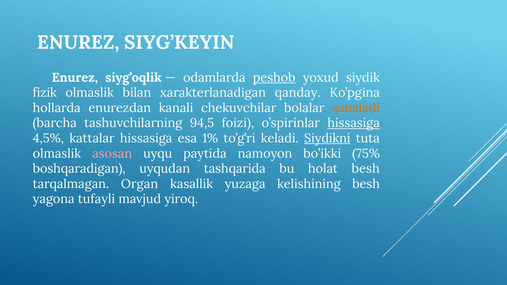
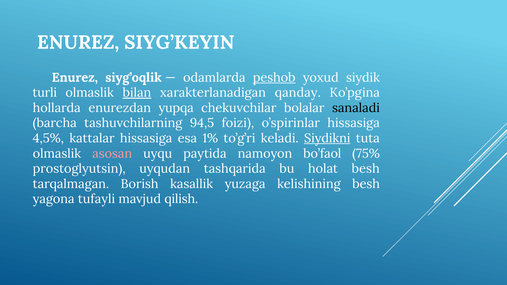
fizik: fizik -> turli
bilan underline: none -> present
kanali: kanali -> yupqa
sanaladi colour: orange -> black
hissasiga at (354, 123) underline: present -> none
bo’ikki: bo’ikki -> bo’faol
boshqaradigan: boshqaradigan -> prostoglyutsin
Organ: Organ -> Borish
yiroq: yiroq -> qilish
